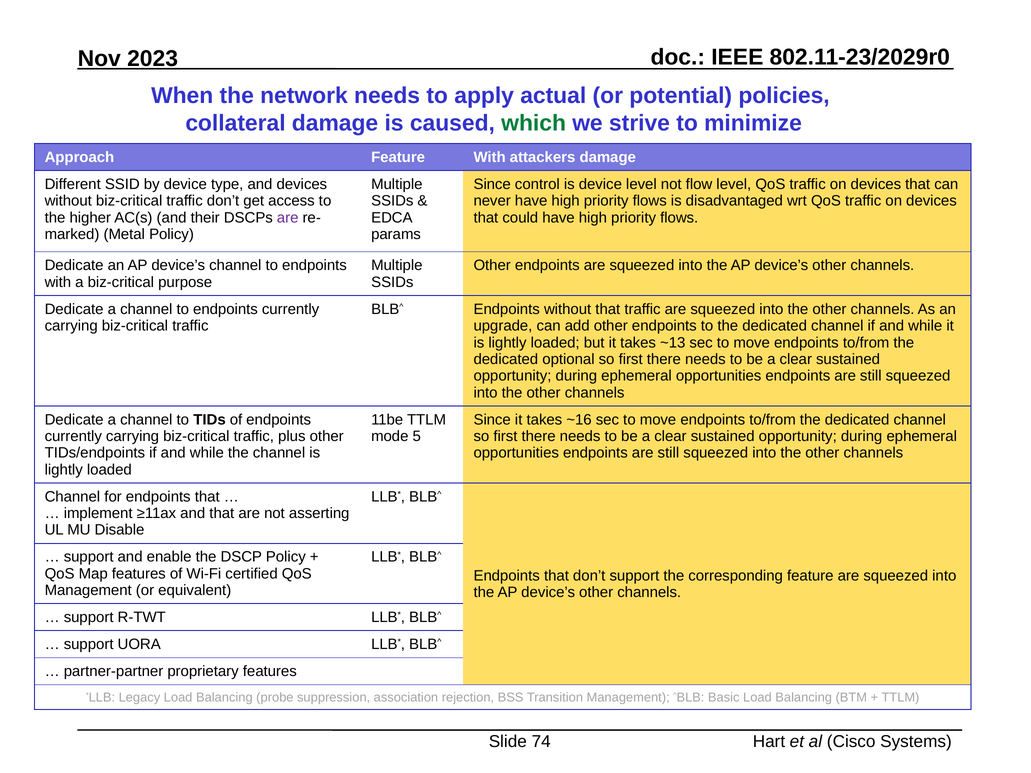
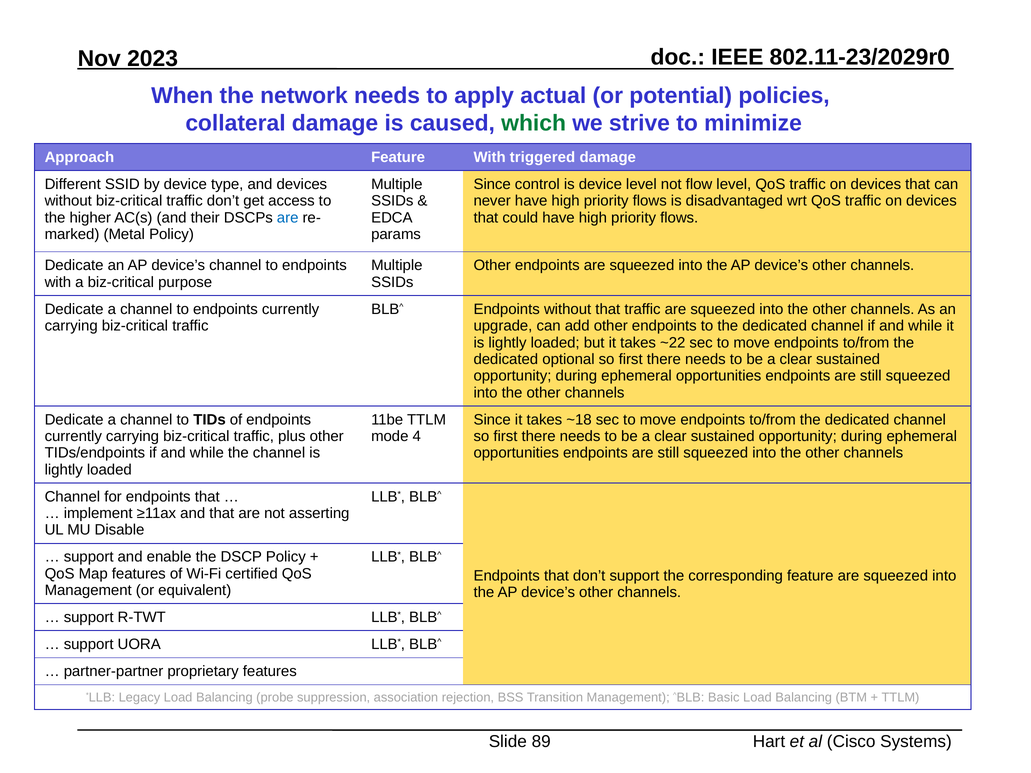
attackers: attackers -> triggered
are at (288, 218) colour: purple -> blue
~13: ~13 -> ~22
~16: ~16 -> ~18
5: 5 -> 4
74: 74 -> 89
